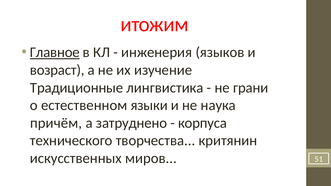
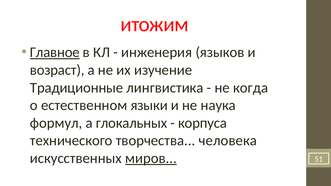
грани: грани -> когда
причём: причём -> формул
затруднено: затруднено -> глокальных
критянин: критянин -> человека
миров underline: none -> present
